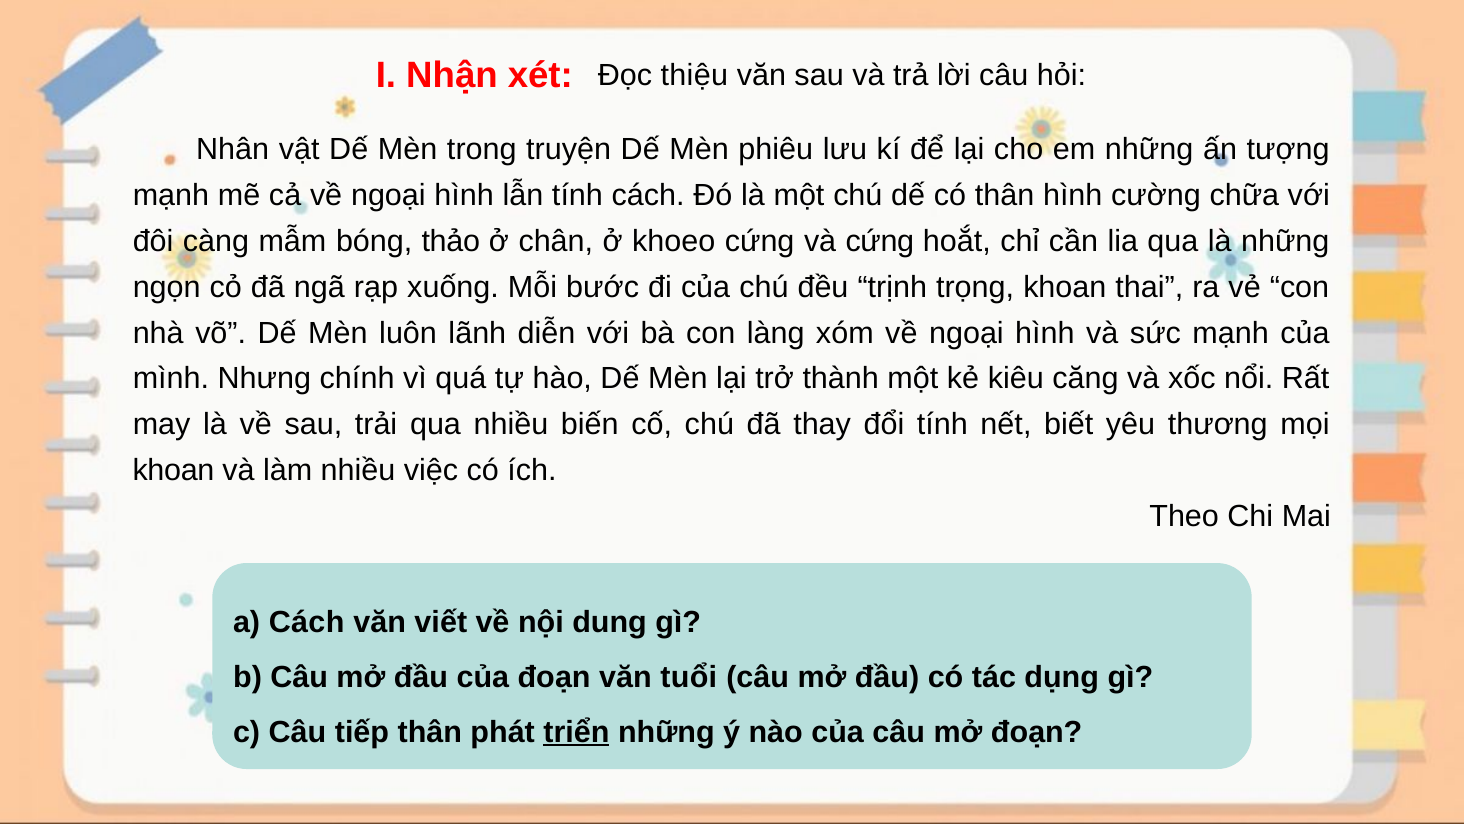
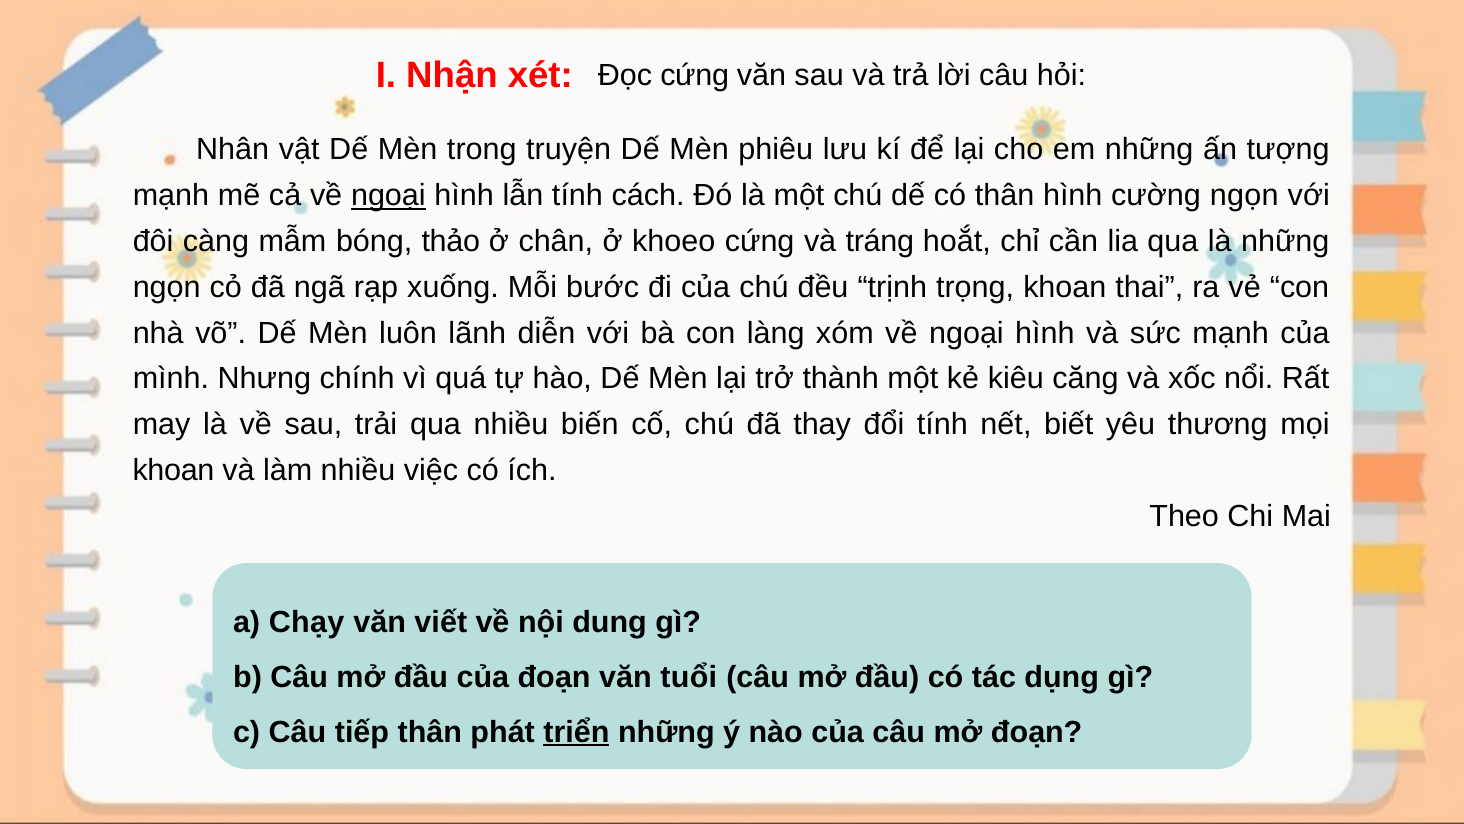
Đọc thiệu: thiệu -> cứng
ngoại at (388, 196) underline: none -> present
cường chữa: chữa -> ngọn
và cứng: cứng -> tráng
a Cách: Cách -> Chạy
